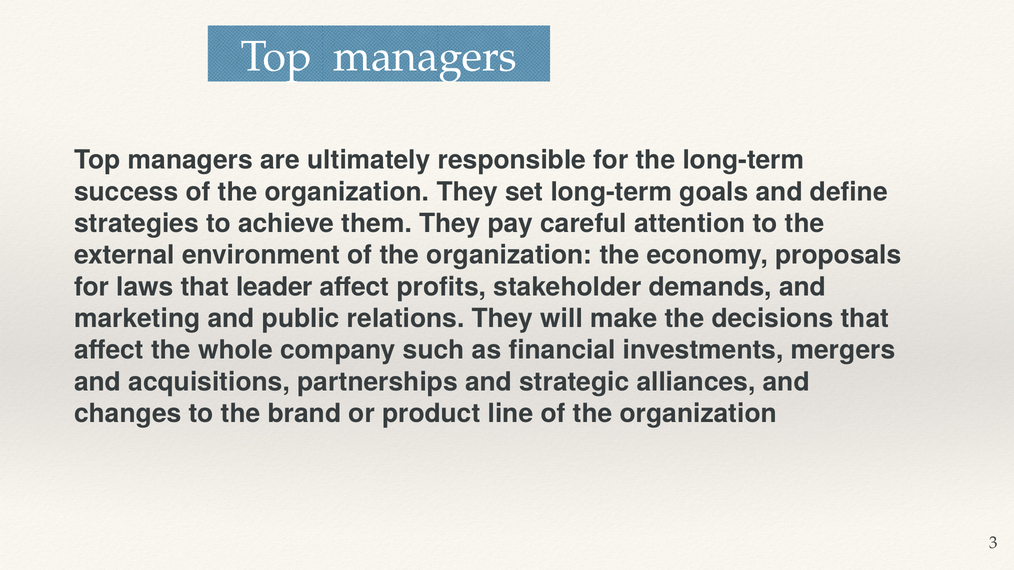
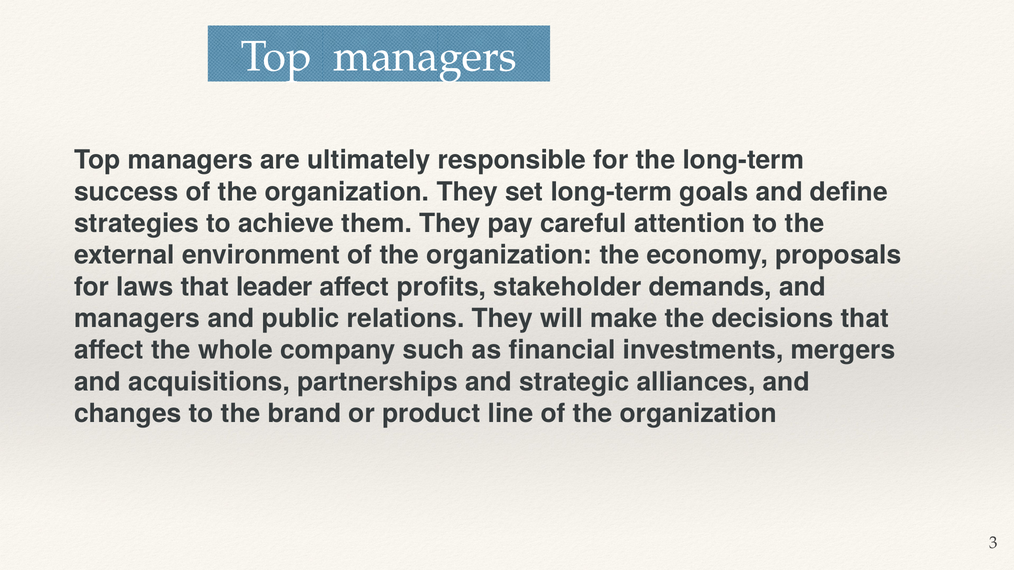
marketing at (137, 319): marketing -> managers
